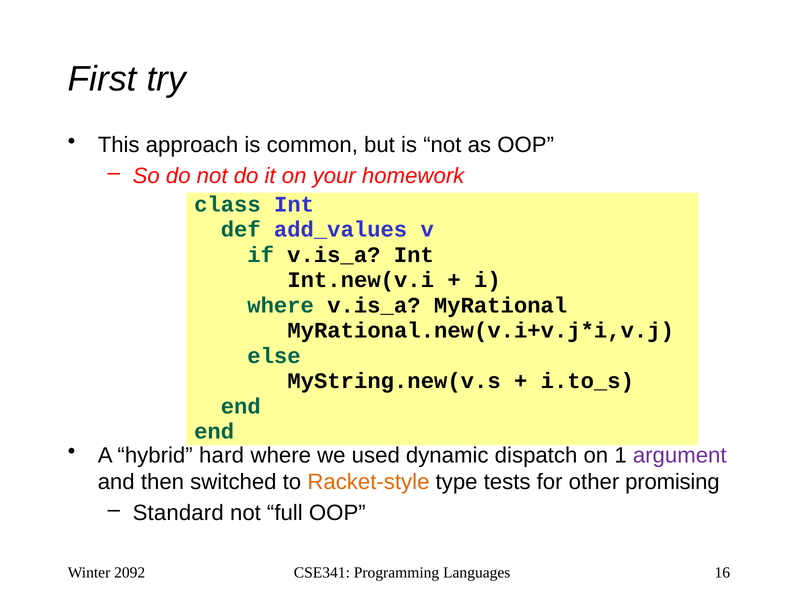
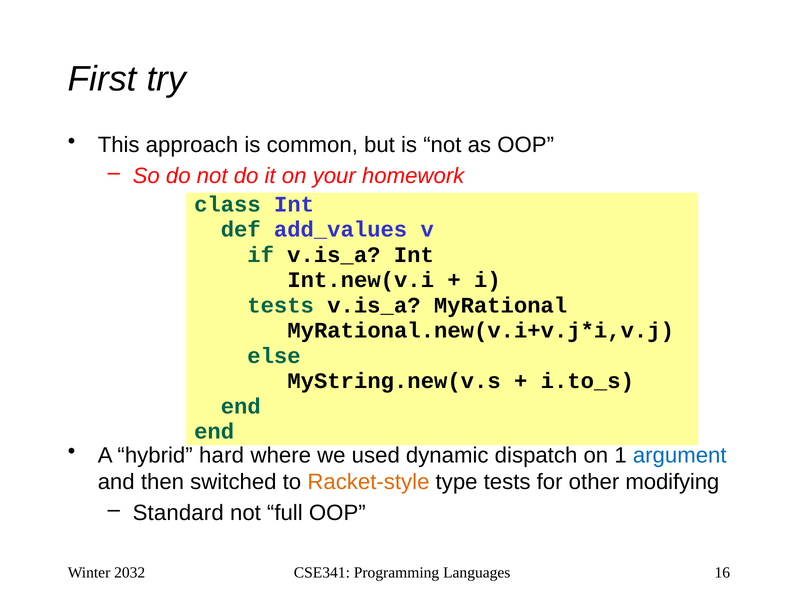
where at (281, 306): where -> tests
argument colour: purple -> blue
promising: promising -> modifying
2092: 2092 -> 2032
